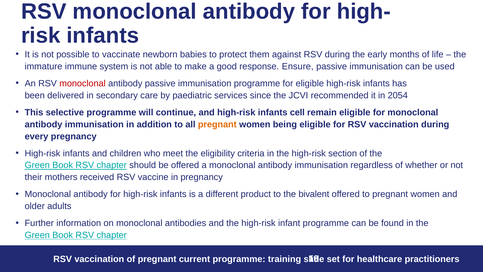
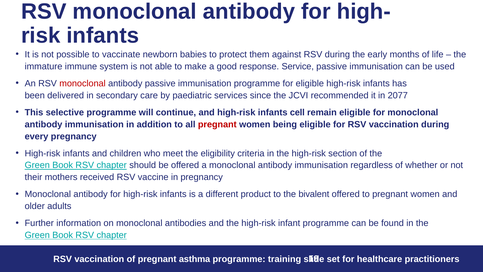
Ensure: Ensure -> Service
2054: 2054 -> 2077
pregnant at (217, 124) colour: orange -> red
current: current -> asthma
